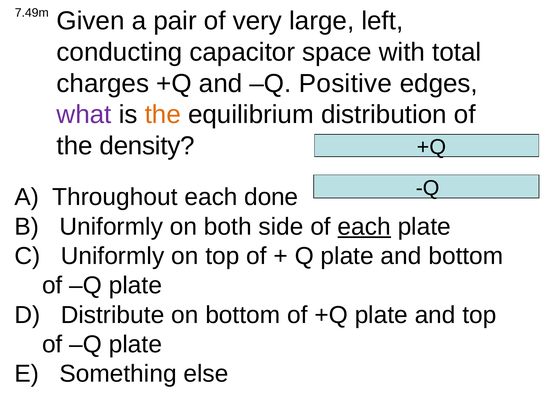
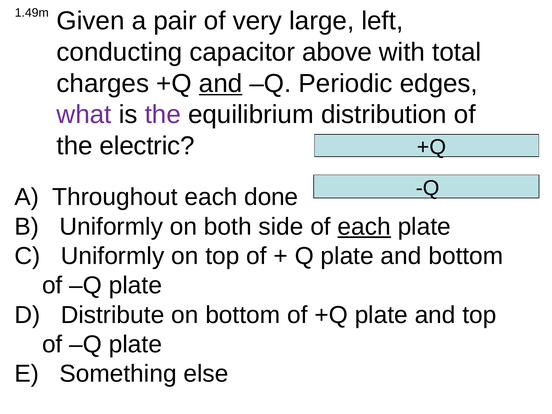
7.49m: 7.49m -> 1.49m
space: space -> above
and at (221, 83) underline: none -> present
Positive: Positive -> Periodic
the at (163, 115) colour: orange -> purple
density: density -> electric
